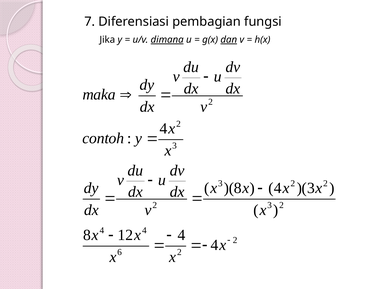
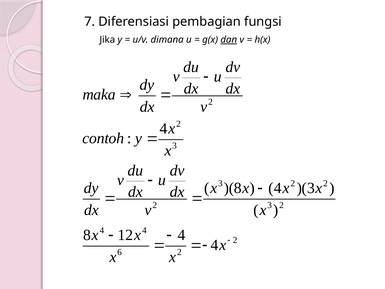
dimana underline: present -> none
